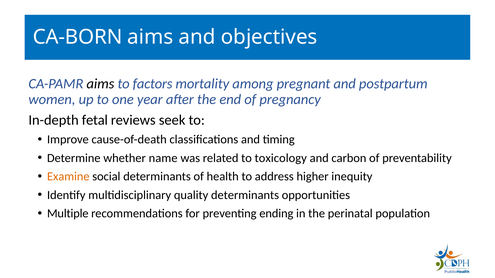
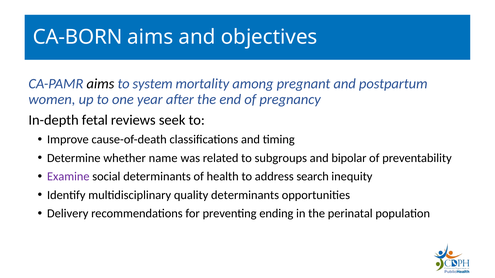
factors: factors -> system
toxicology: toxicology -> subgroups
carbon: carbon -> bipolar
Examine colour: orange -> purple
higher: higher -> search
Multiple: Multiple -> Delivery
